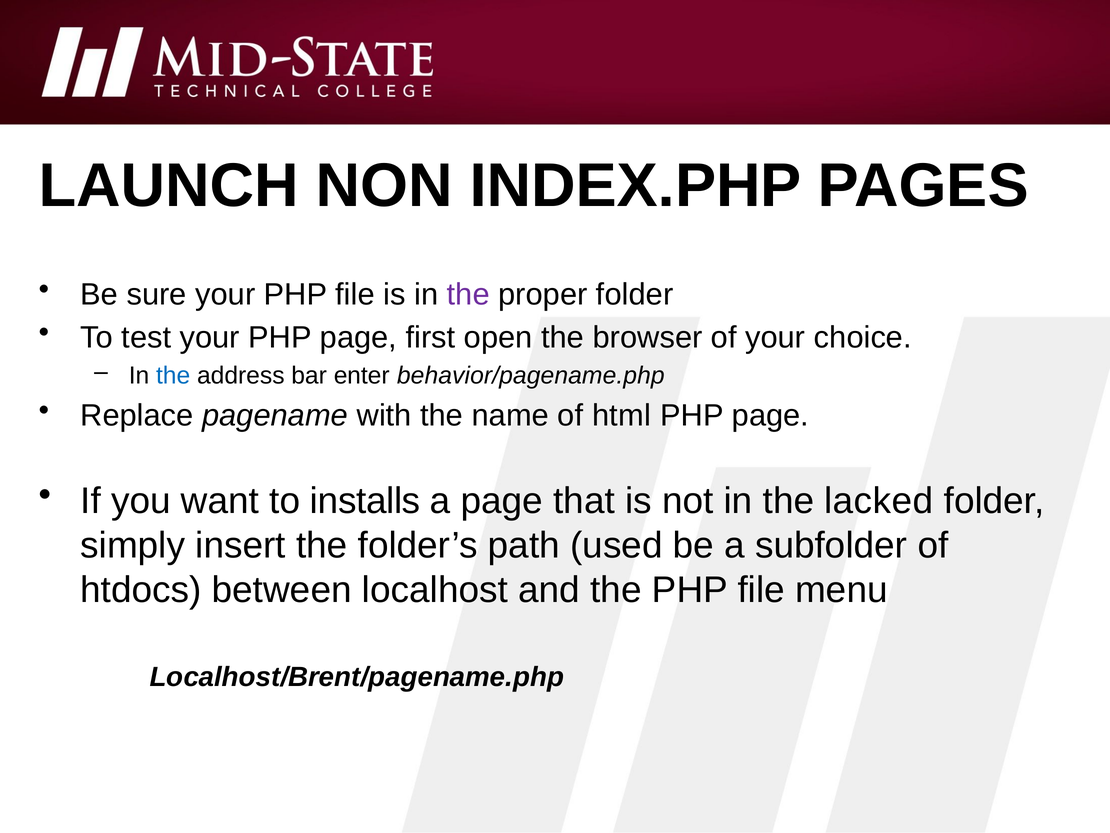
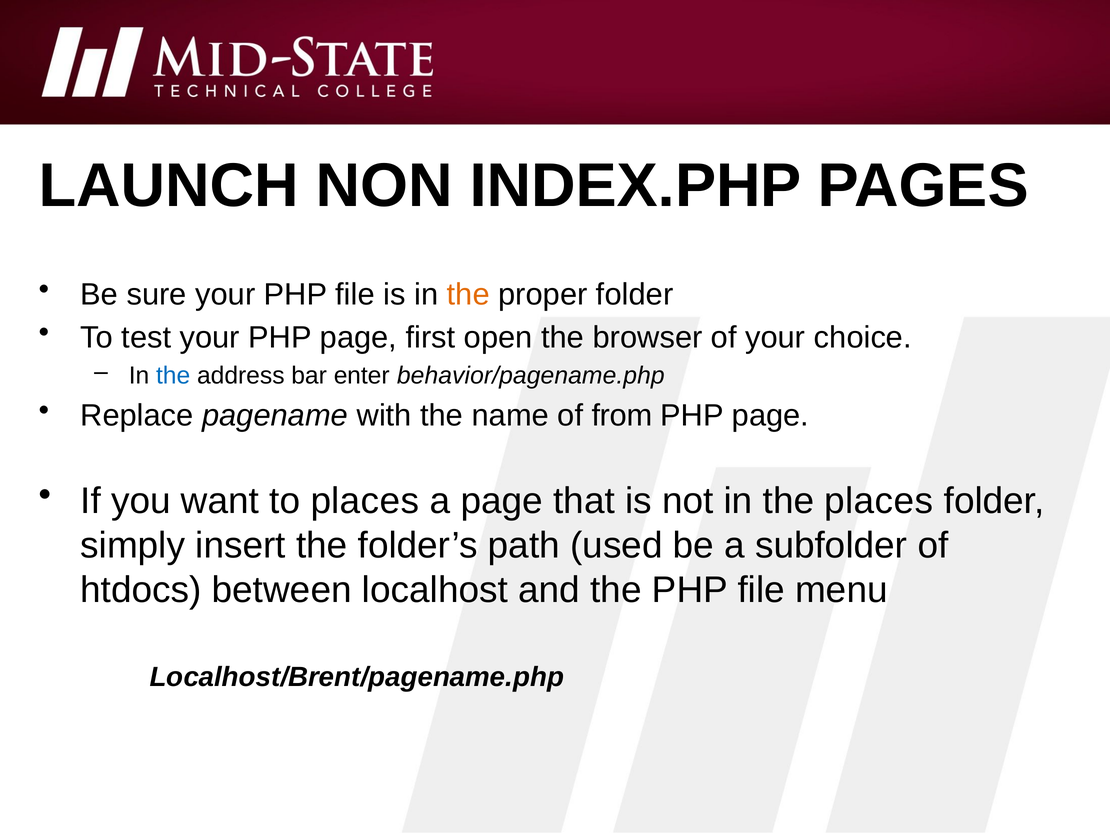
the at (468, 294) colour: purple -> orange
html: html -> from
to installs: installs -> places
the lacked: lacked -> places
